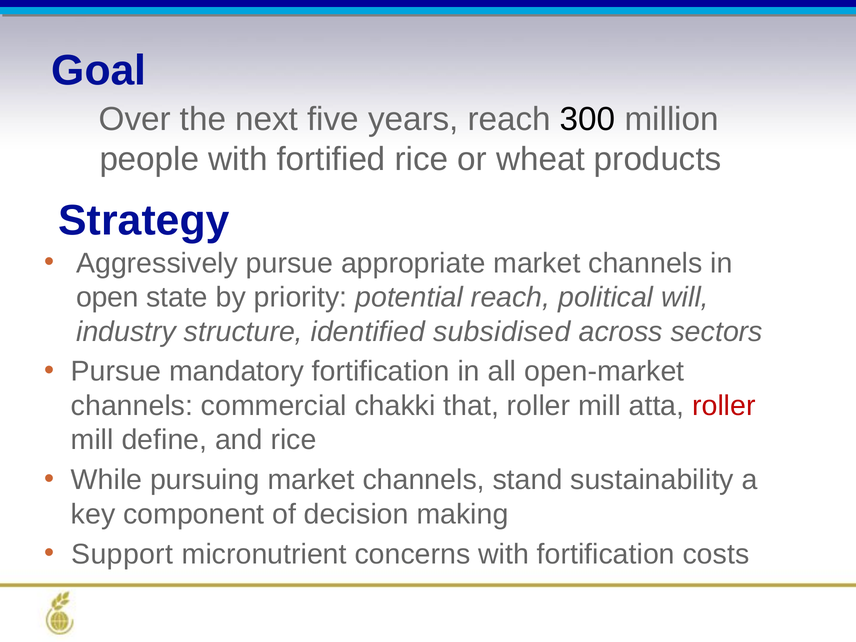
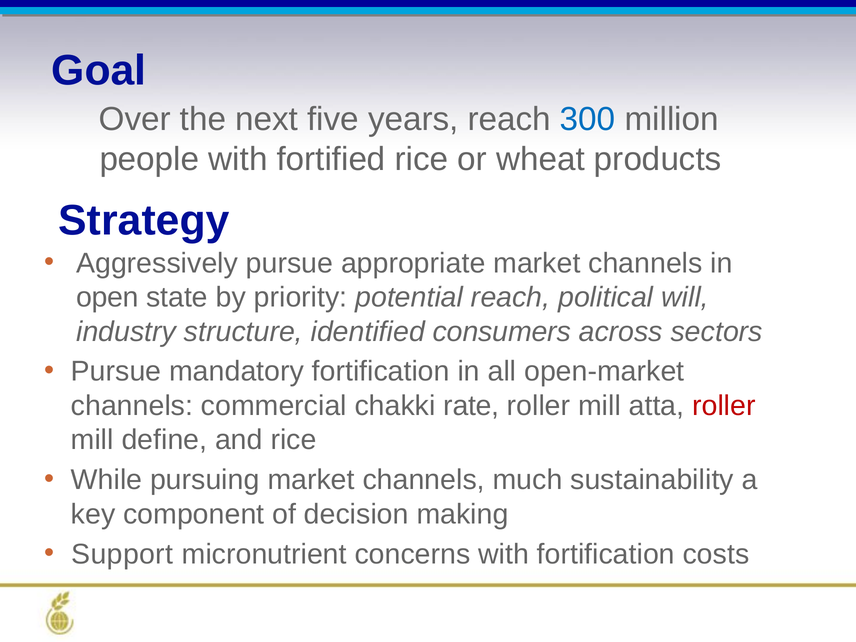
300 colour: black -> blue
subsidised: subsidised -> consumers
that: that -> rate
stand: stand -> much
